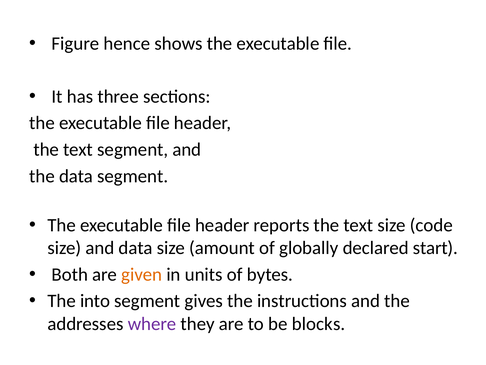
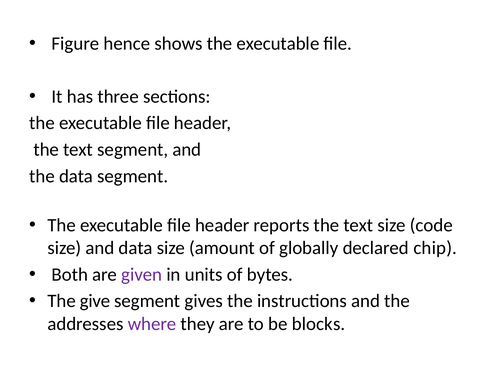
start: start -> chip
given colour: orange -> purple
into: into -> give
